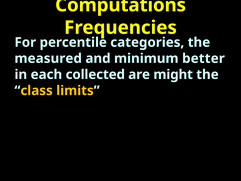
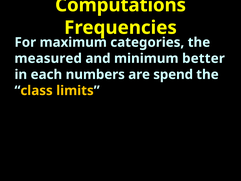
percentile: percentile -> maximum
collected: collected -> numbers
might: might -> spend
